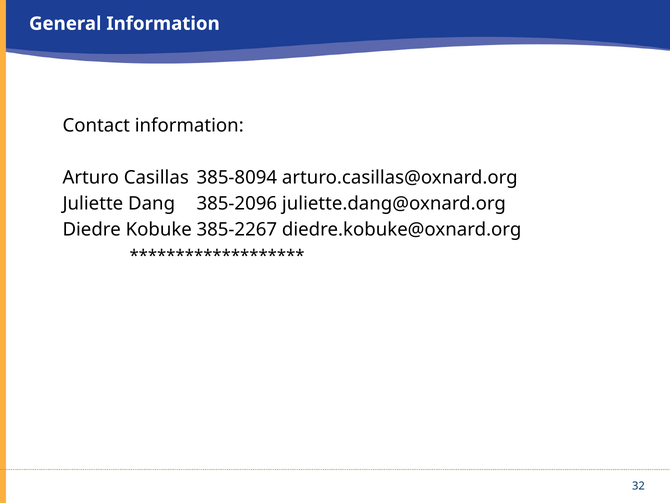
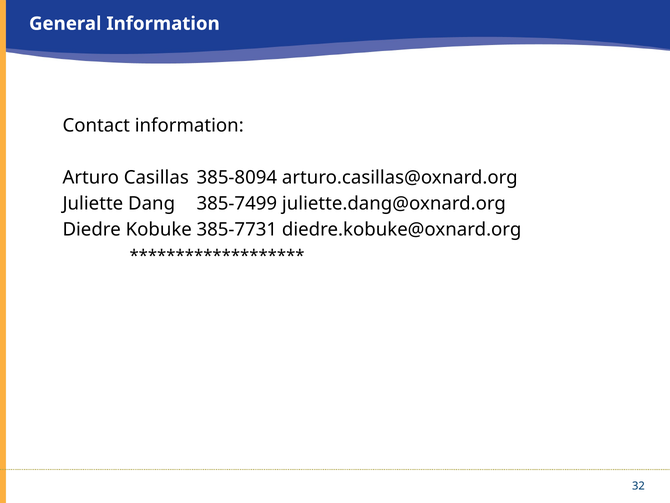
385-2096: 385-2096 -> 385-7499
385-2267: 385-2267 -> 385-7731
